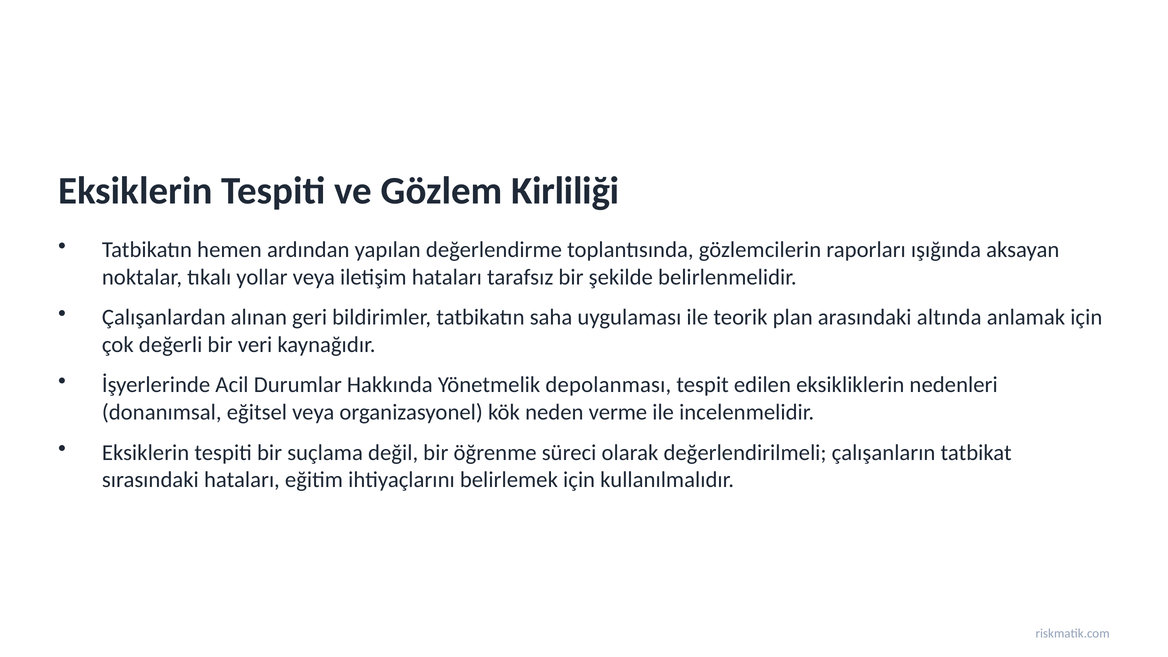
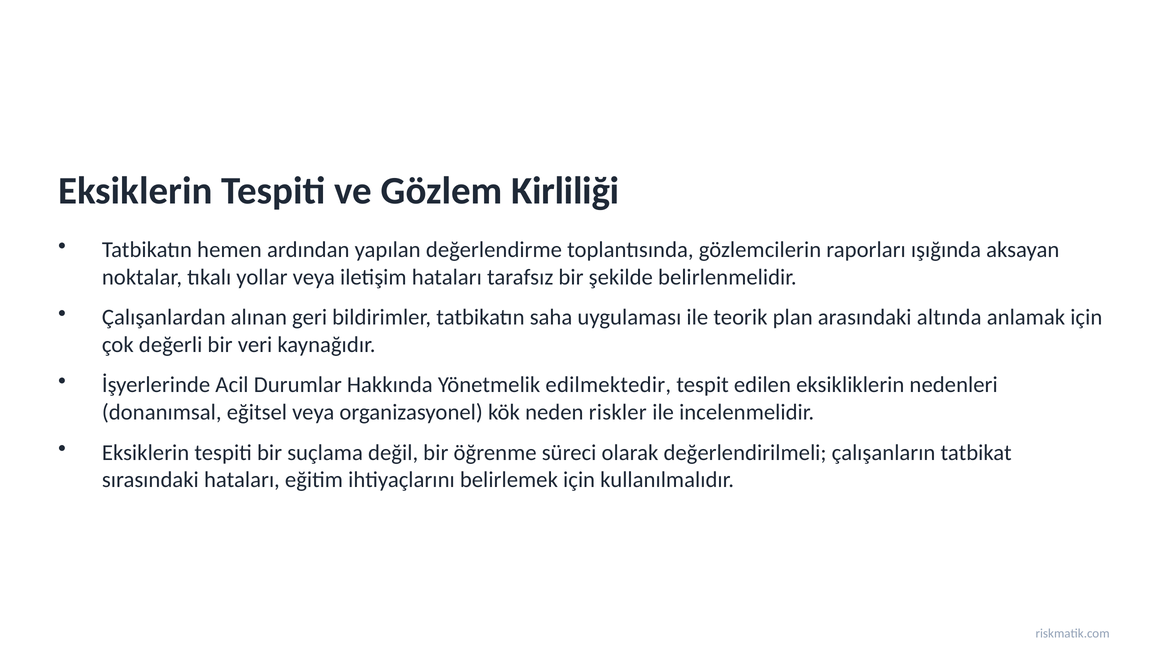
depolanması: depolanması -> edilmektedir
verme: verme -> riskler
